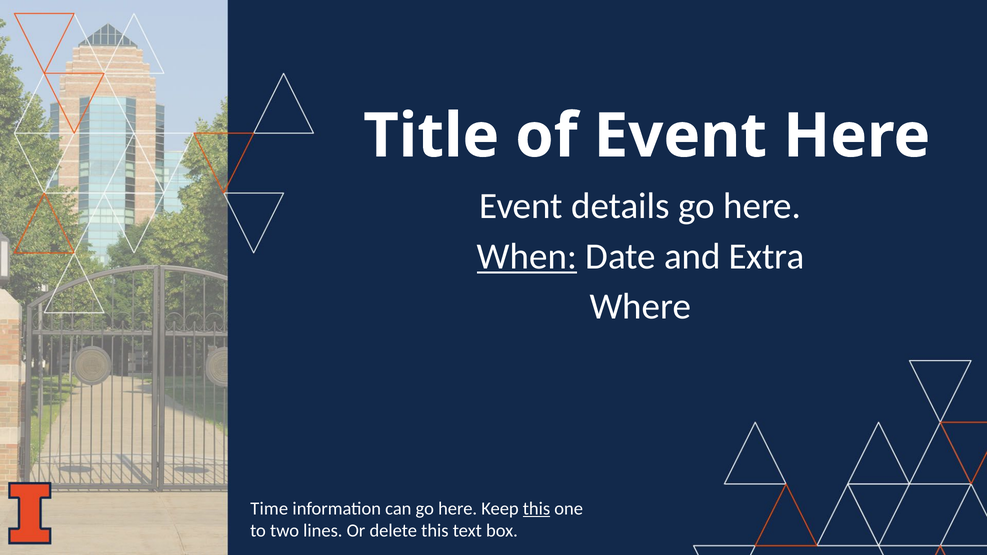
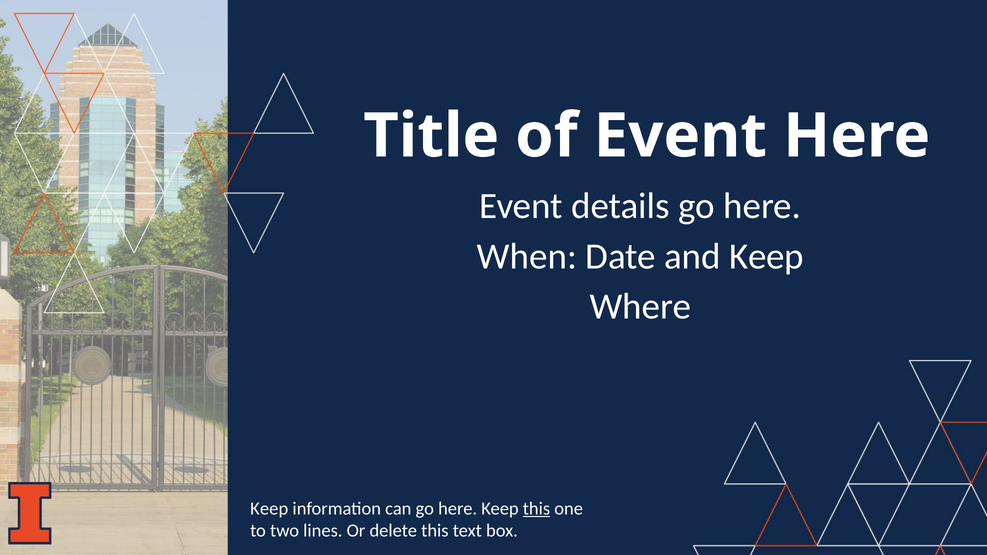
When underline: present -> none
and Extra: Extra -> Keep
Time at (269, 509): Time -> Keep
